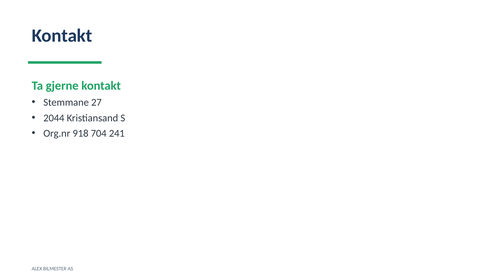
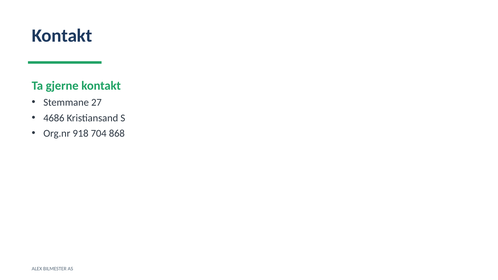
2044: 2044 -> 4686
241: 241 -> 868
